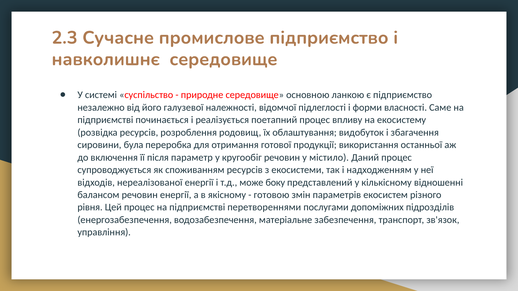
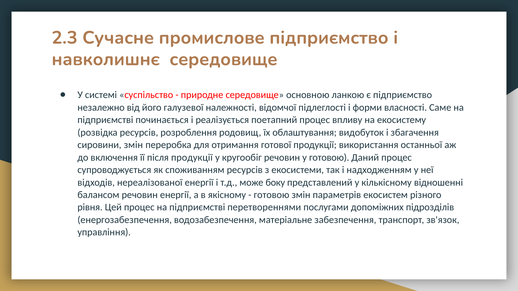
сировини була: була -> змін
після параметр: параметр -> продукції
у містило: містило -> готовою
